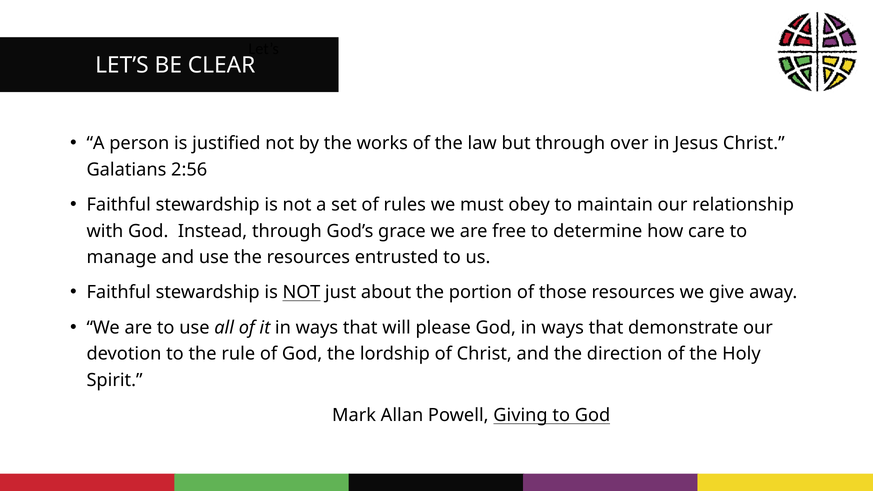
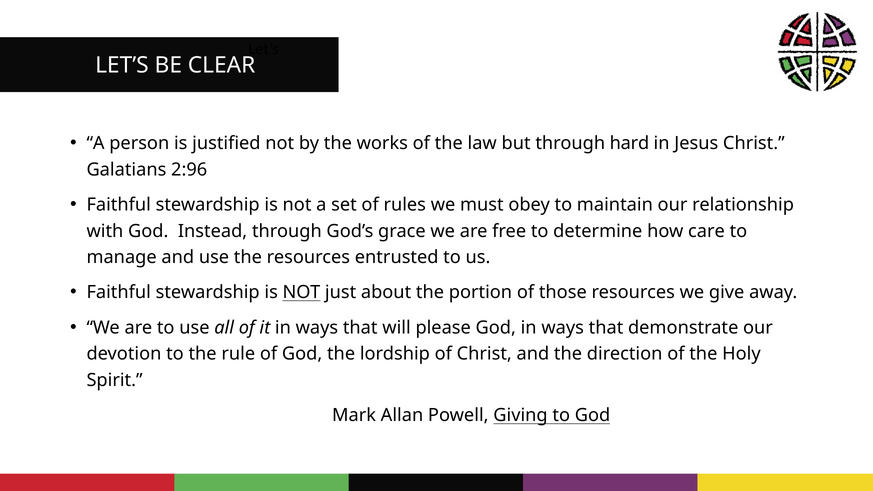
over: over -> hard
2:56: 2:56 -> 2:96
